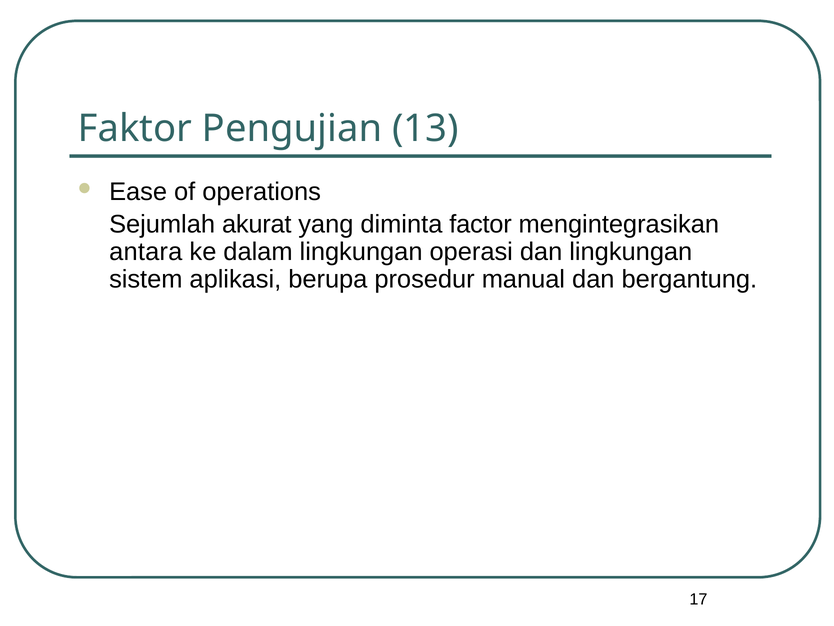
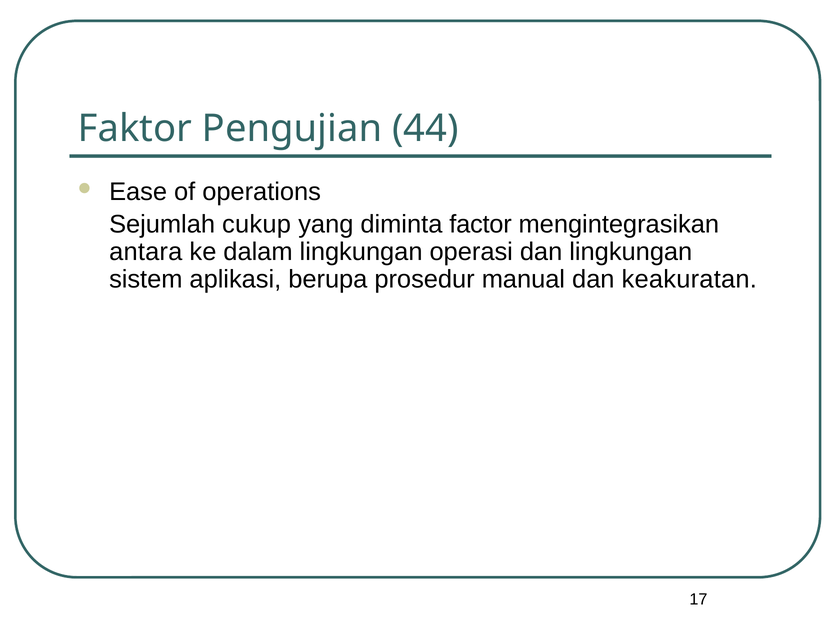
13: 13 -> 44
akurat: akurat -> cukup
bergantung: bergantung -> keakuratan
